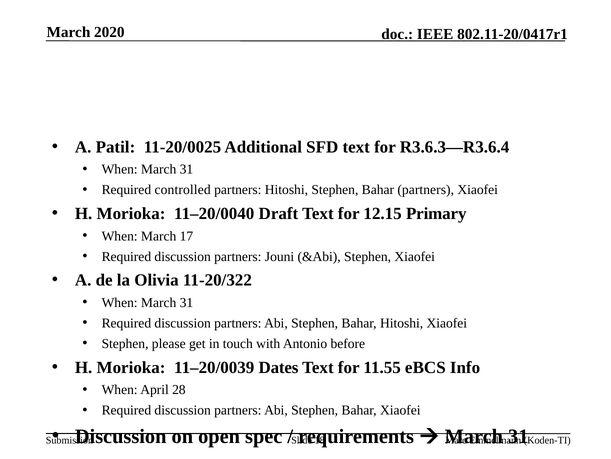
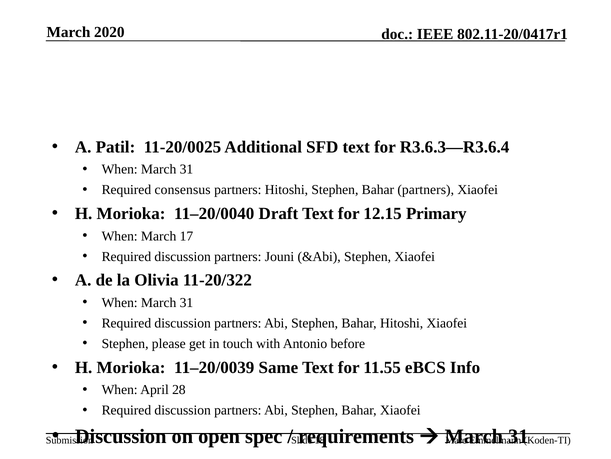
controlled: controlled -> consensus
Dates: Dates -> Same
